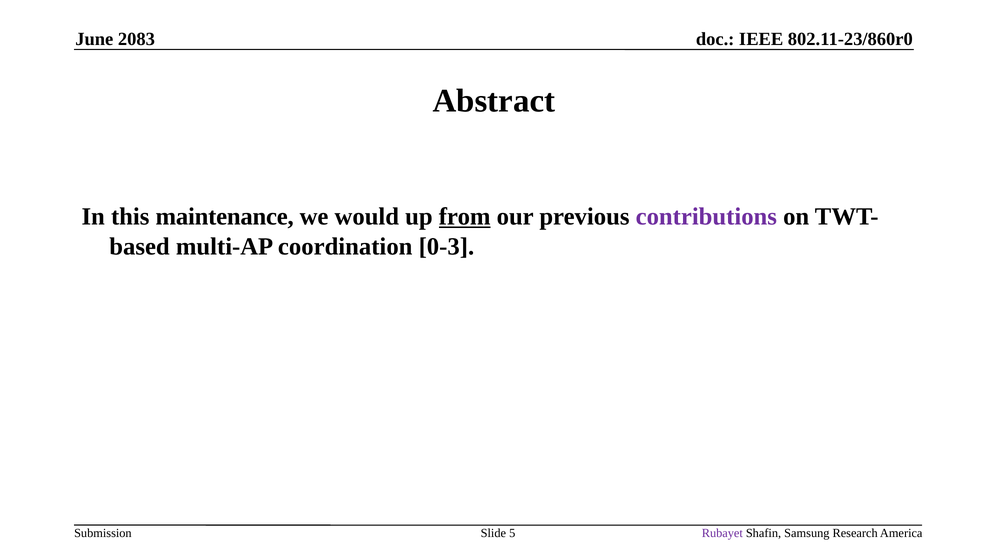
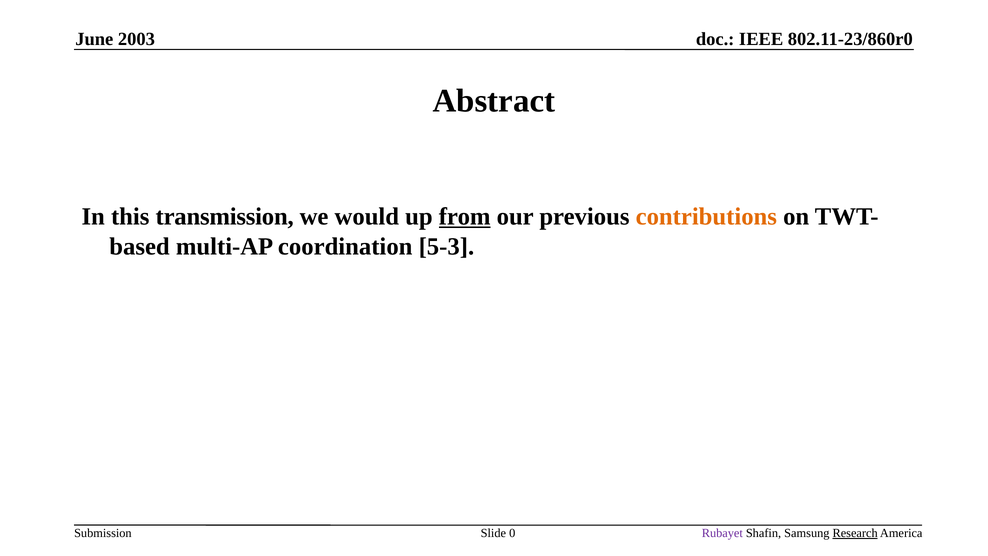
2083: 2083 -> 2003
maintenance: maintenance -> transmission
contributions colour: purple -> orange
0-3: 0-3 -> 5-3
5: 5 -> 0
Research underline: none -> present
